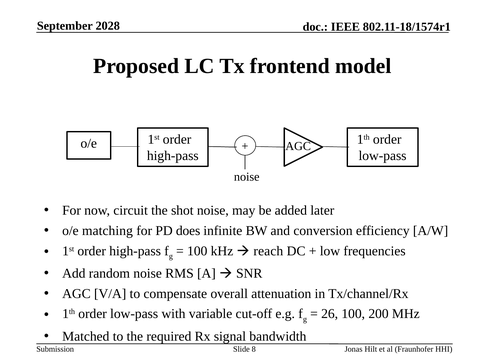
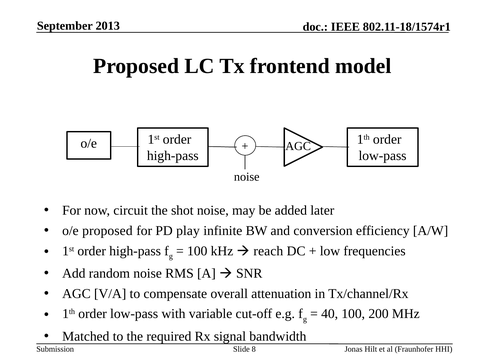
2028: 2028 -> 2013
o/e matching: matching -> proposed
does: does -> play
26: 26 -> 40
